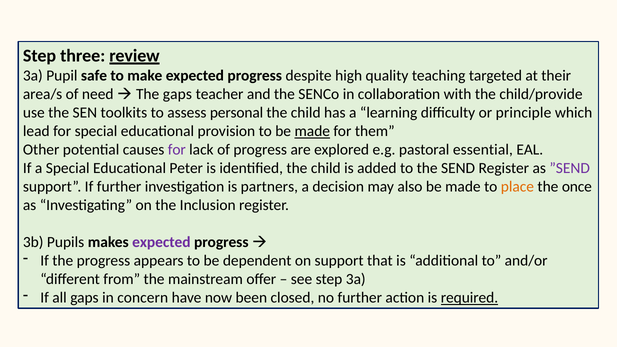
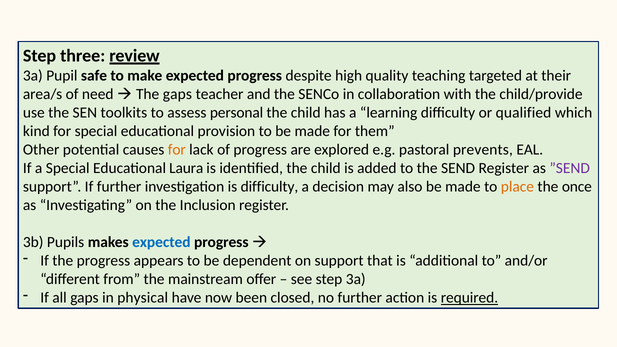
principle: principle -> qualified
lead: lead -> kind
made at (312, 131) underline: present -> none
for at (177, 150) colour: purple -> orange
essential: essential -> prevents
Peter: Peter -> Laura
is partners: partners -> difficulty
expected at (161, 242) colour: purple -> blue
concern: concern -> physical
